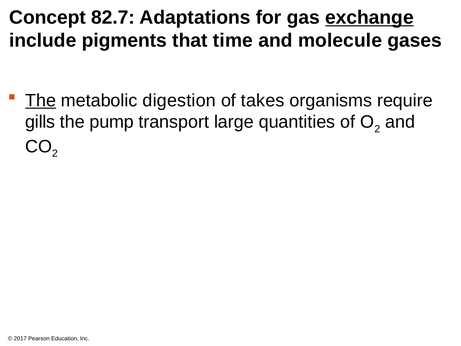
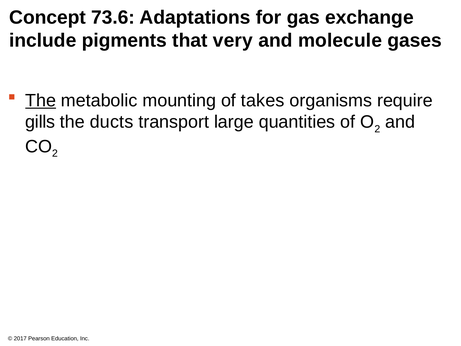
82.7: 82.7 -> 73.6
exchange underline: present -> none
time: time -> very
digestion: digestion -> mounting
pump: pump -> ducts
